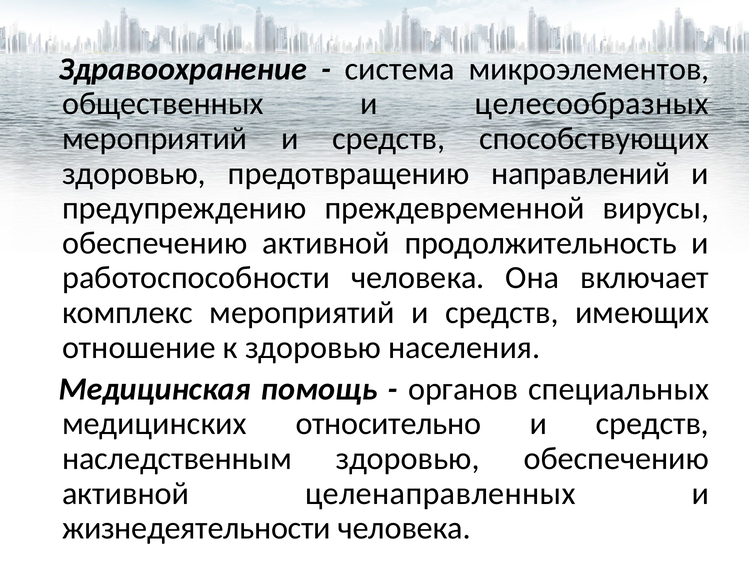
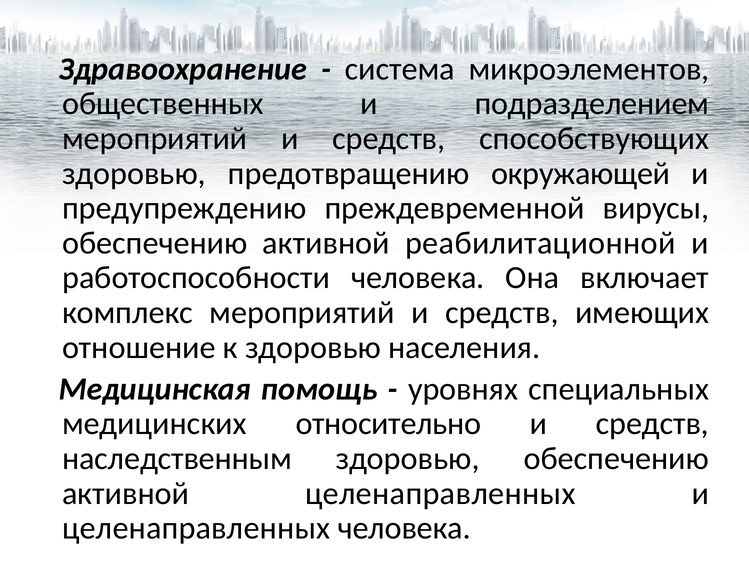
целесообразных: целесообразных -> подразделением
направлений: направлений -> окружающей
продолжительность: продолжительность -> реабилитационной
органов: органов -> уровнях
жизнедеятельности at (196, 529): жизнедеятельности -> целенаправленных
